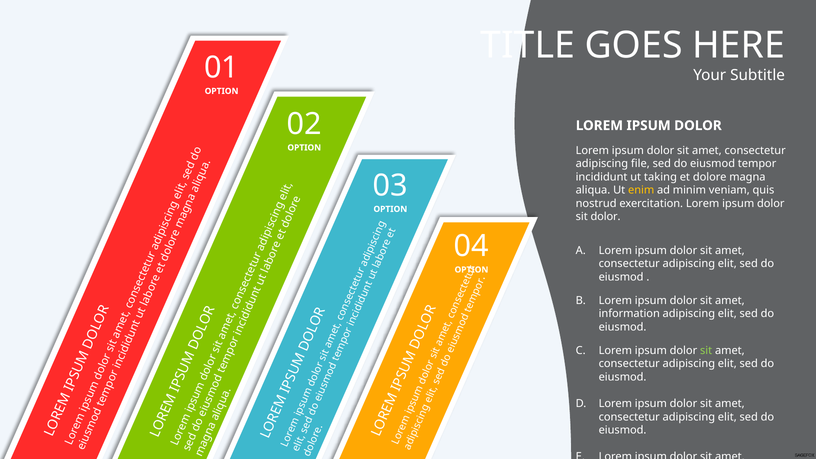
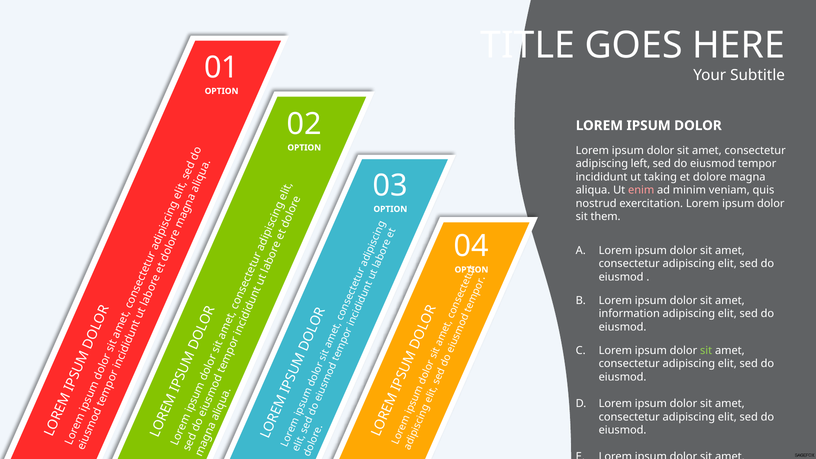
file: file -> left
enim colour: yellow -> pink
sit dolor: dolor -> them
